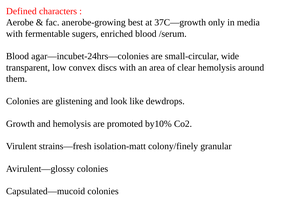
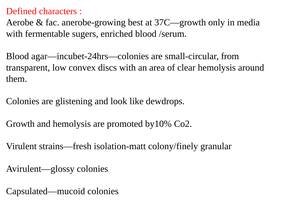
wide: wide -> from
